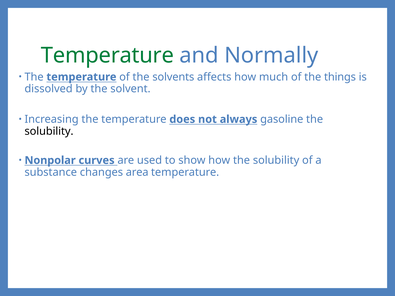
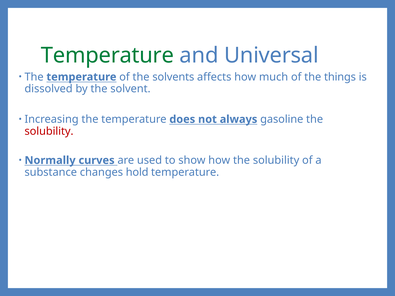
Normally: Normally -> Universal
solubility at (49, 131) colour: black -> red
Nonpolar: Nonpolar -> Normally
area: area -> hold
